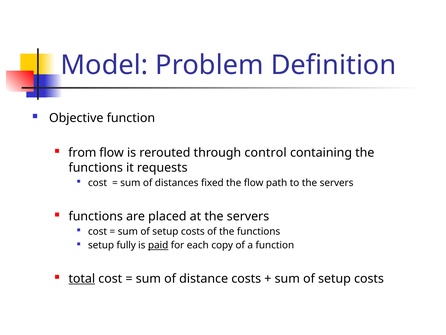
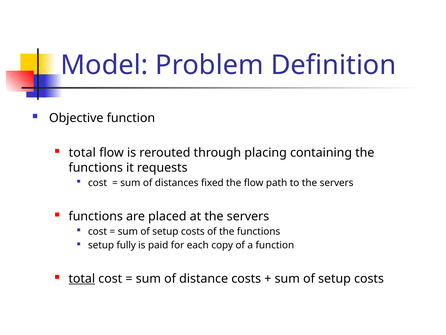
from at (82, 152): from -> total
control: control -> placing
paid underline: present -> none
